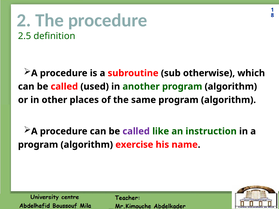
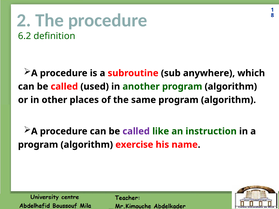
2.5: 2.5 -> 6.2
otherwise: otherwise -> anywhere
